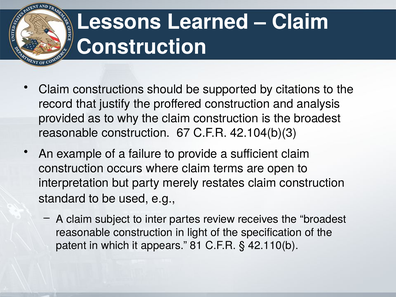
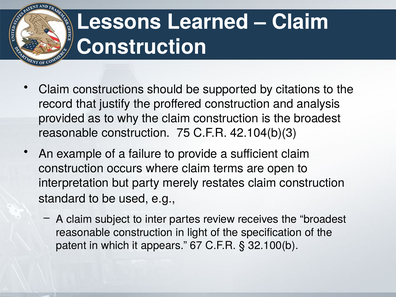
67: 67 -> 75
81: 81 -> 67
42.110(b: 42.110(b -> 32.100(b
